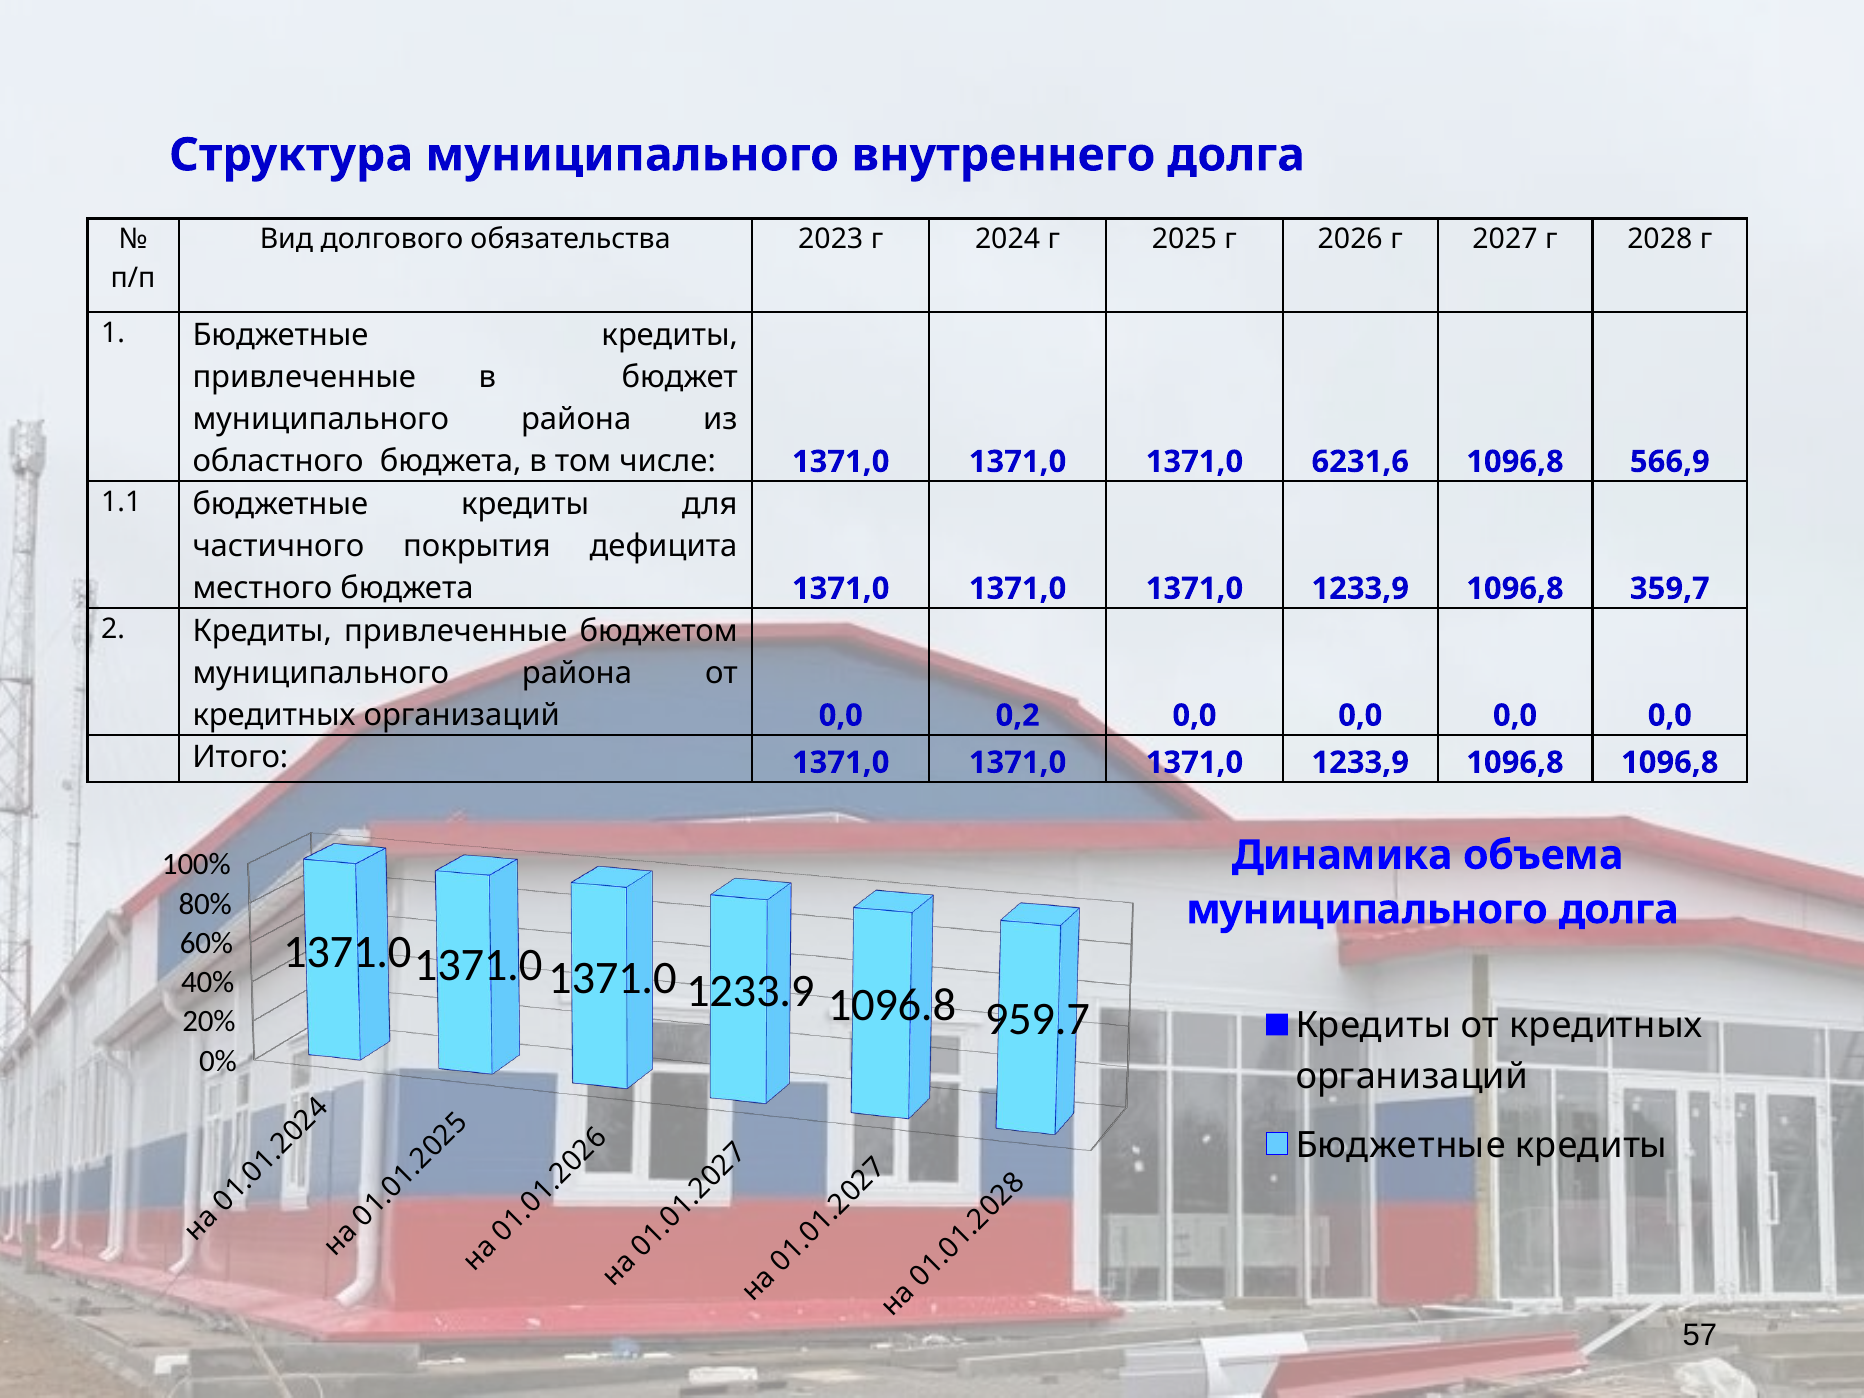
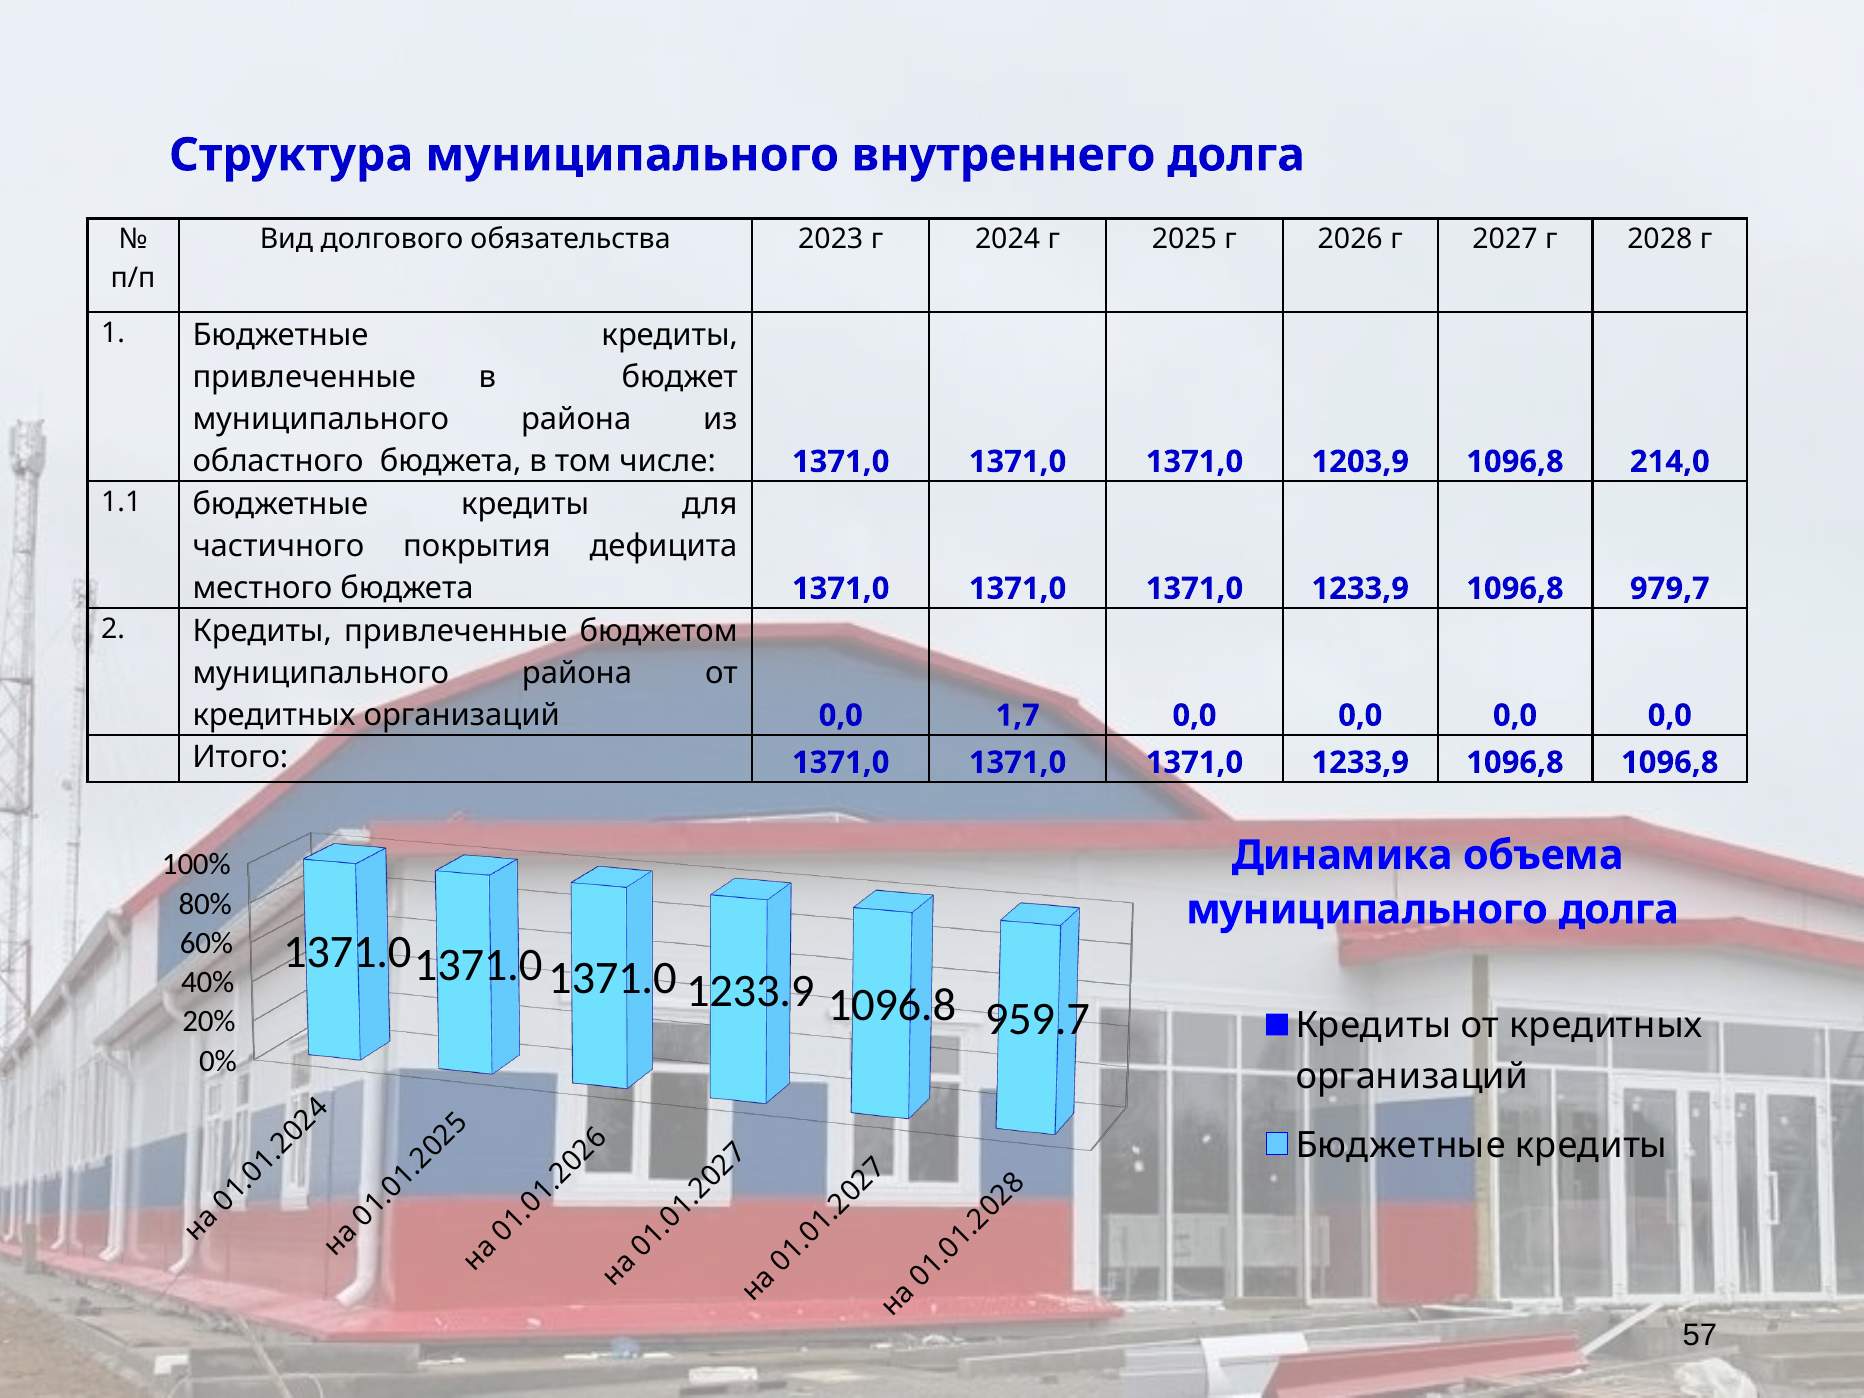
6231,6: 6231,6 -> 1203,9
566,9: 566,9 -> 214,0
359,7: 359,7 -> 979,7
0,2: 0,2 -> 1,7
